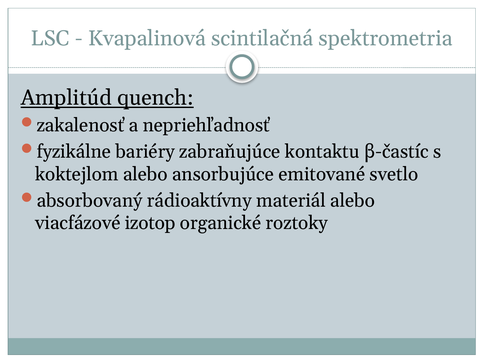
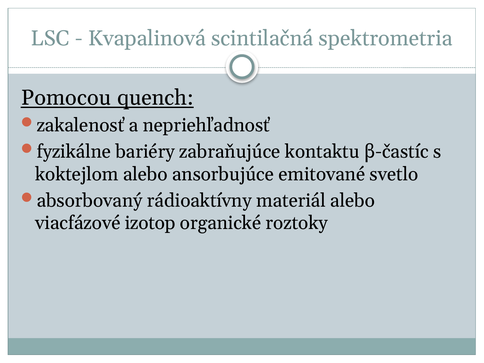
Amplitúd: Amplitúd -> Pomocou
